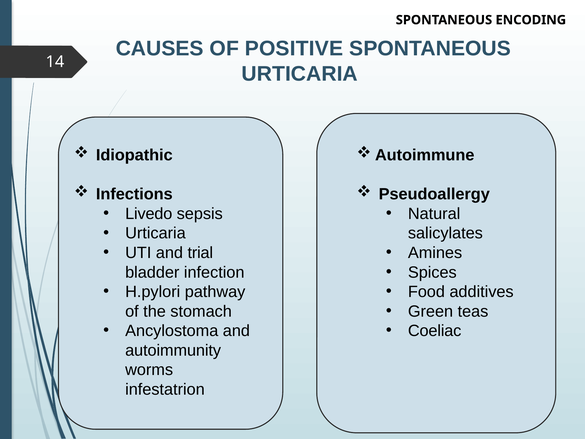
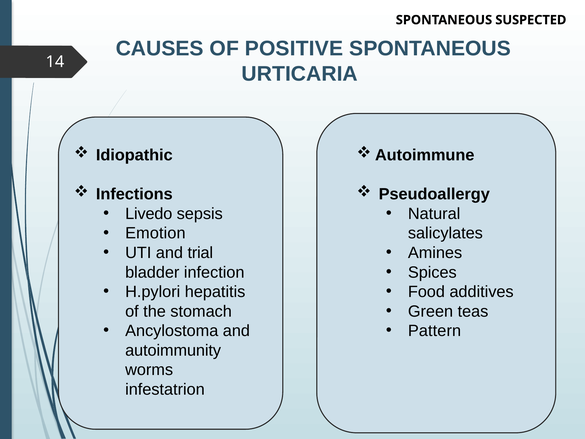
ENCODING: ENCODING -> SUSPECTED
Urticaria at (155, 233): Urticaria -> Emotion
pathway: pathway -> hepatitis
Coeliac: Coeliac -> Pattern
